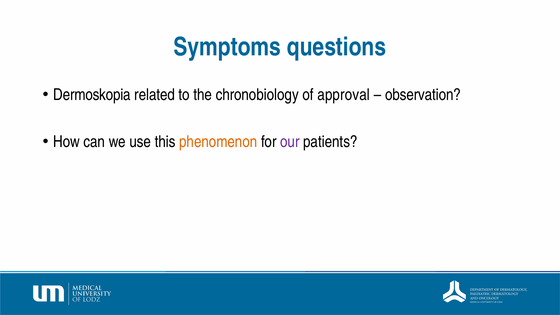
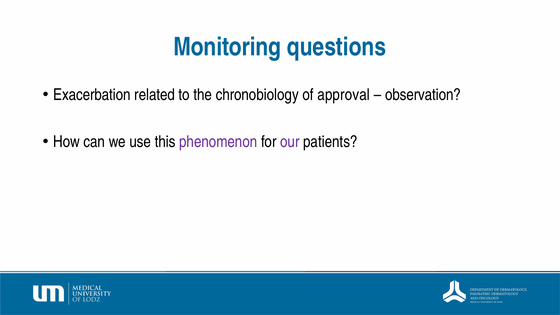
Symptoms: Symptoms -> Monitoring
Dermoskopia: Dermoskopia -> Exacerbation
phenomenon colour: orange -> purple
